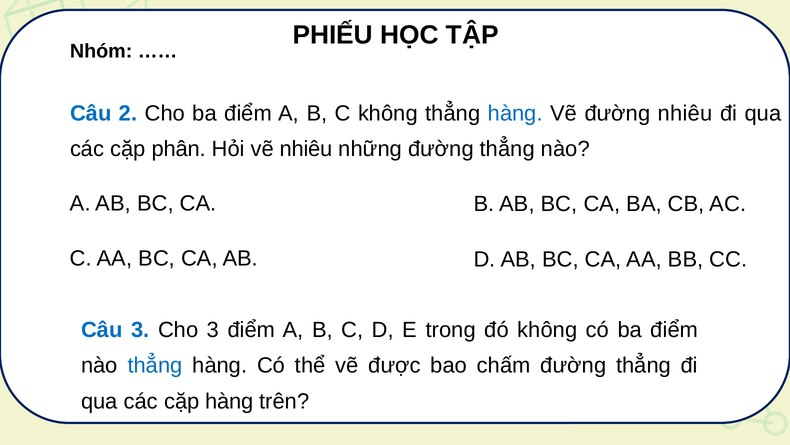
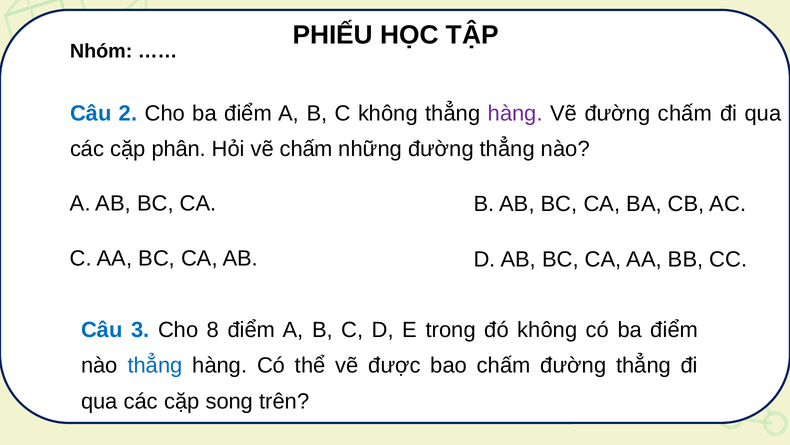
hàng at (515, 113) colour: blue -> purple
đường nhiêu: nhiêu -> chấm
vẽ nhiêu: nhiêu -> chấm
Cho 3: 3 -> 8
cặp hàng: hàng -> song
